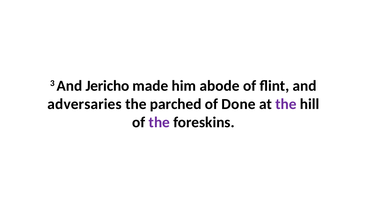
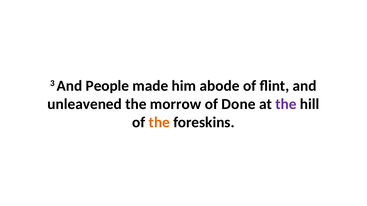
Jericho: Jericho -> People
adversaries: adversaries -> unleavened
parched: parched -> morrow
the at (159, 123) colour: purple -> orange
